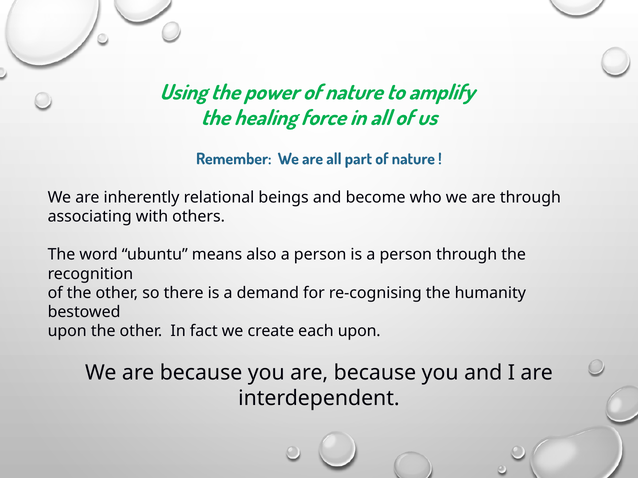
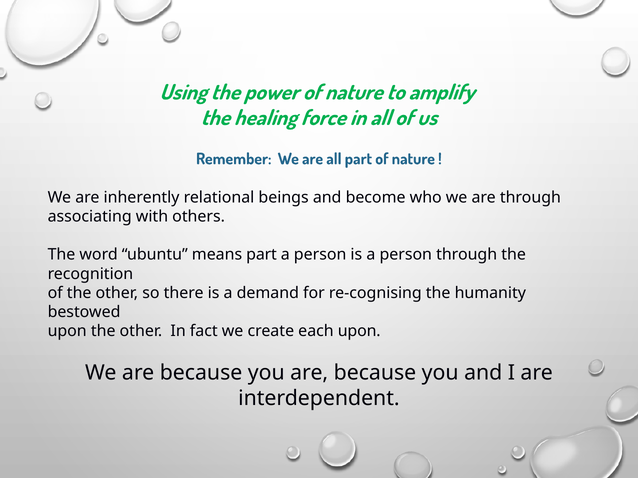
means also: also -> part
